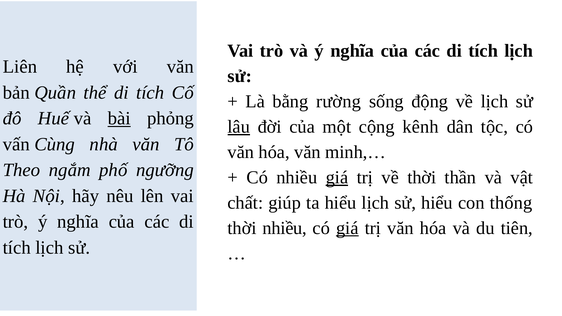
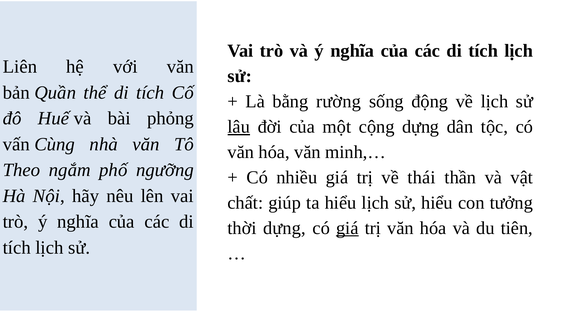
bài underline: present -> none
cộng kênh: kênh -> dựng
giá at (337, 177) underline: present -> none
về thời: thời -> thái
thống: thống -> tưởng
thời nhiều: nhiều -> dựng
